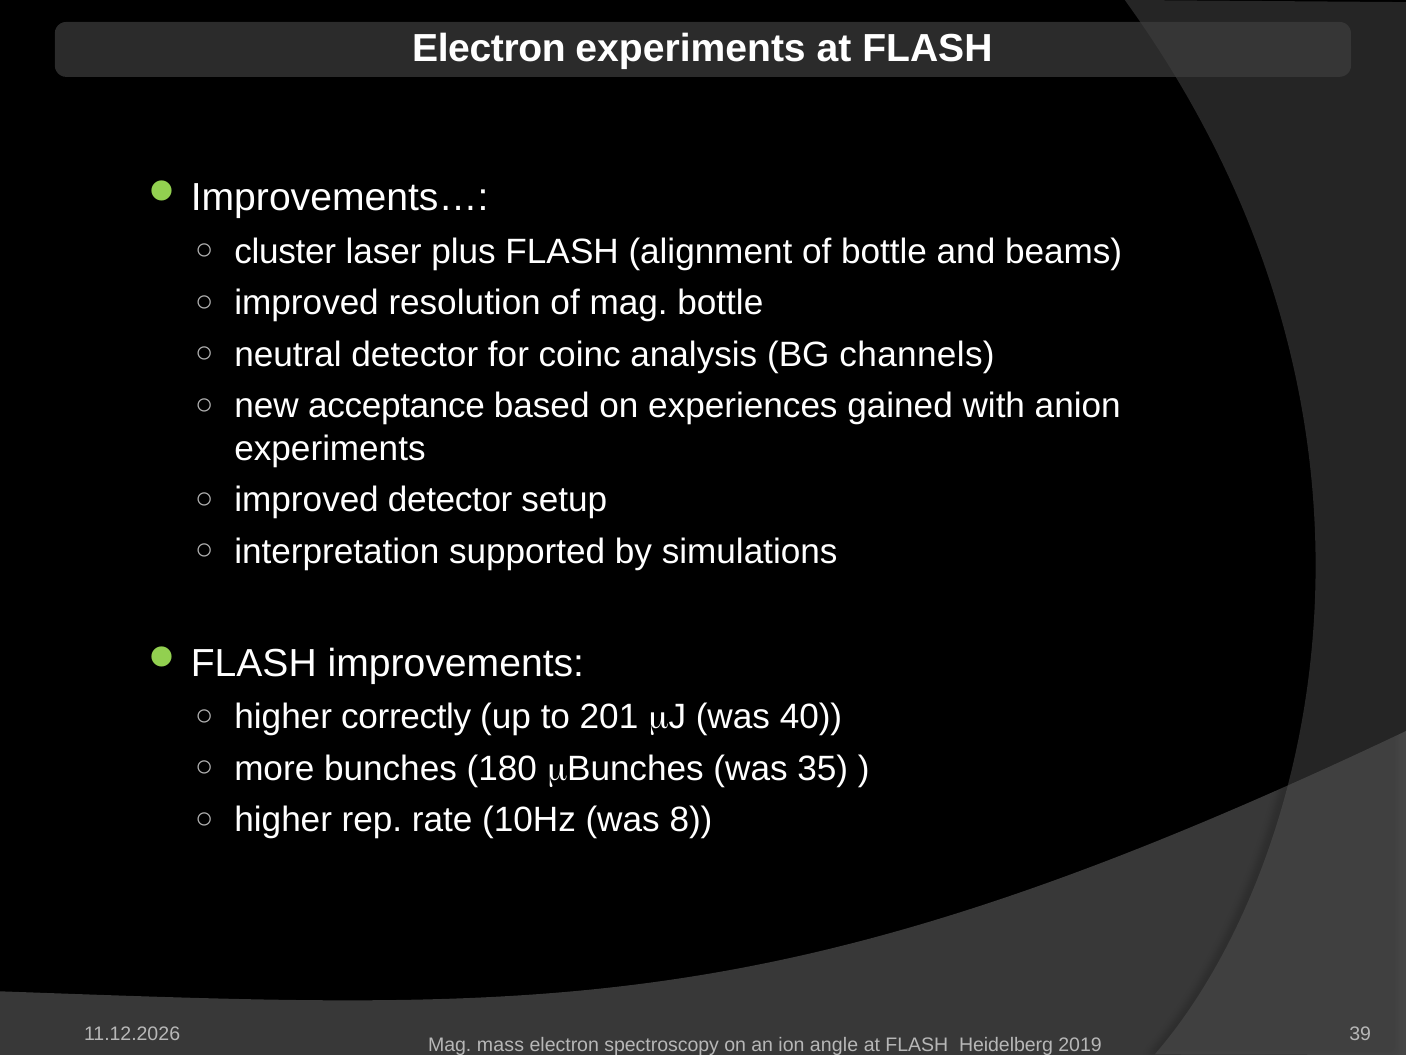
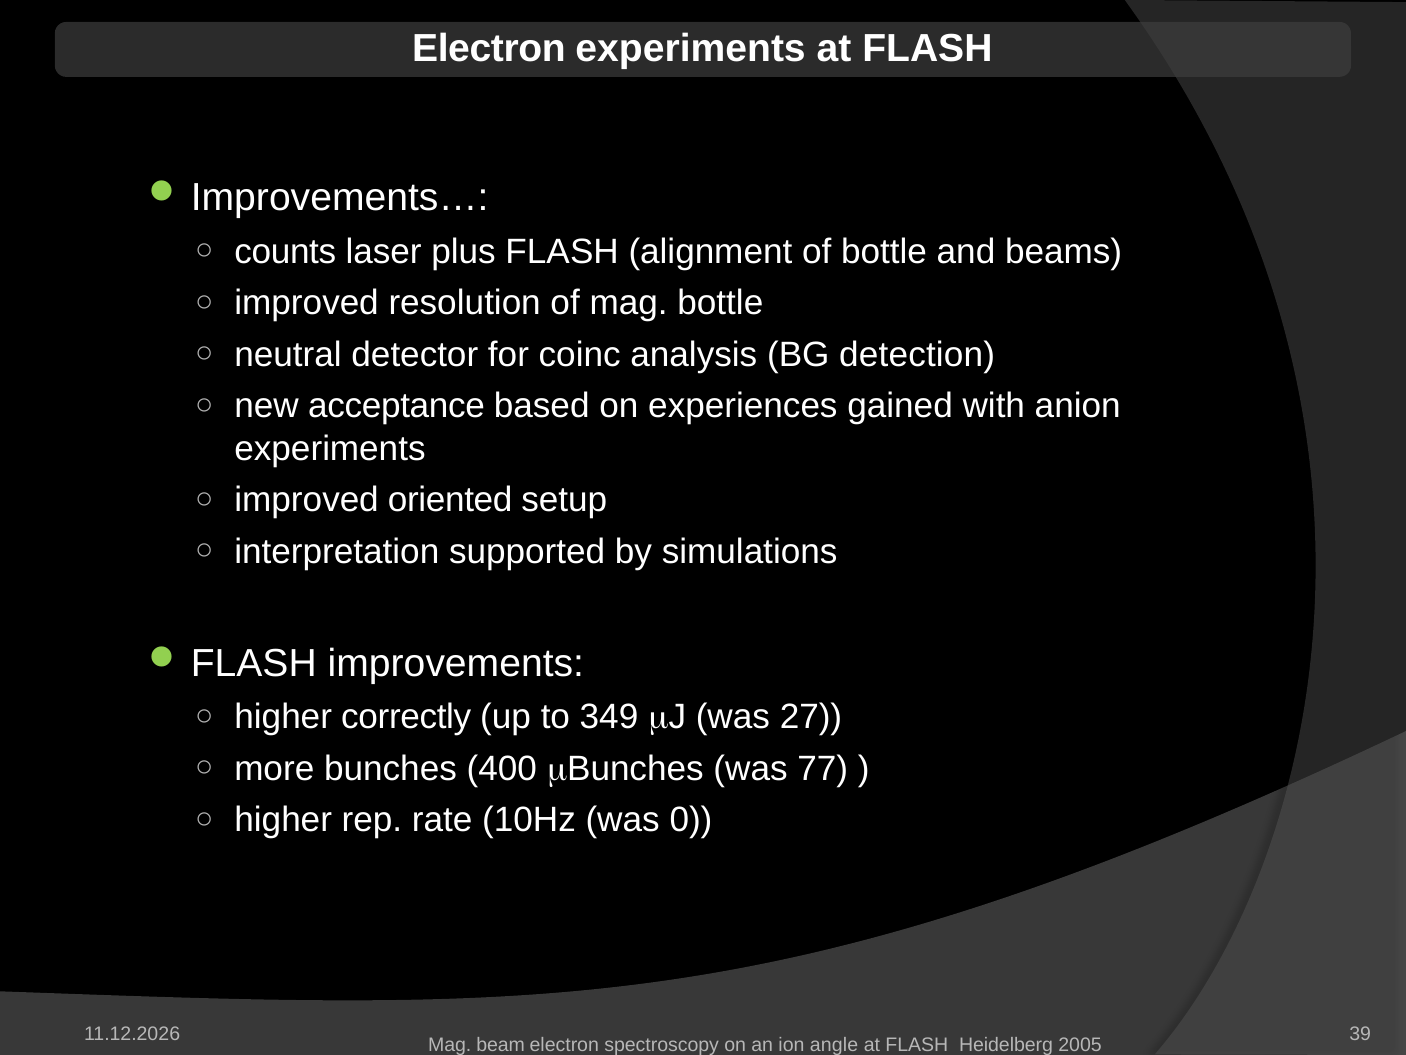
cluster: cluster -> counts
channels: channels -> detection
improved detector: detector -> oriented
201: 201 -> 349
40: 40 -> 27
180: 180 -> 400
35: 35 -> 77
8: 8 -> 0
mass: mass -> beam
2019: 2019 -> 2005
